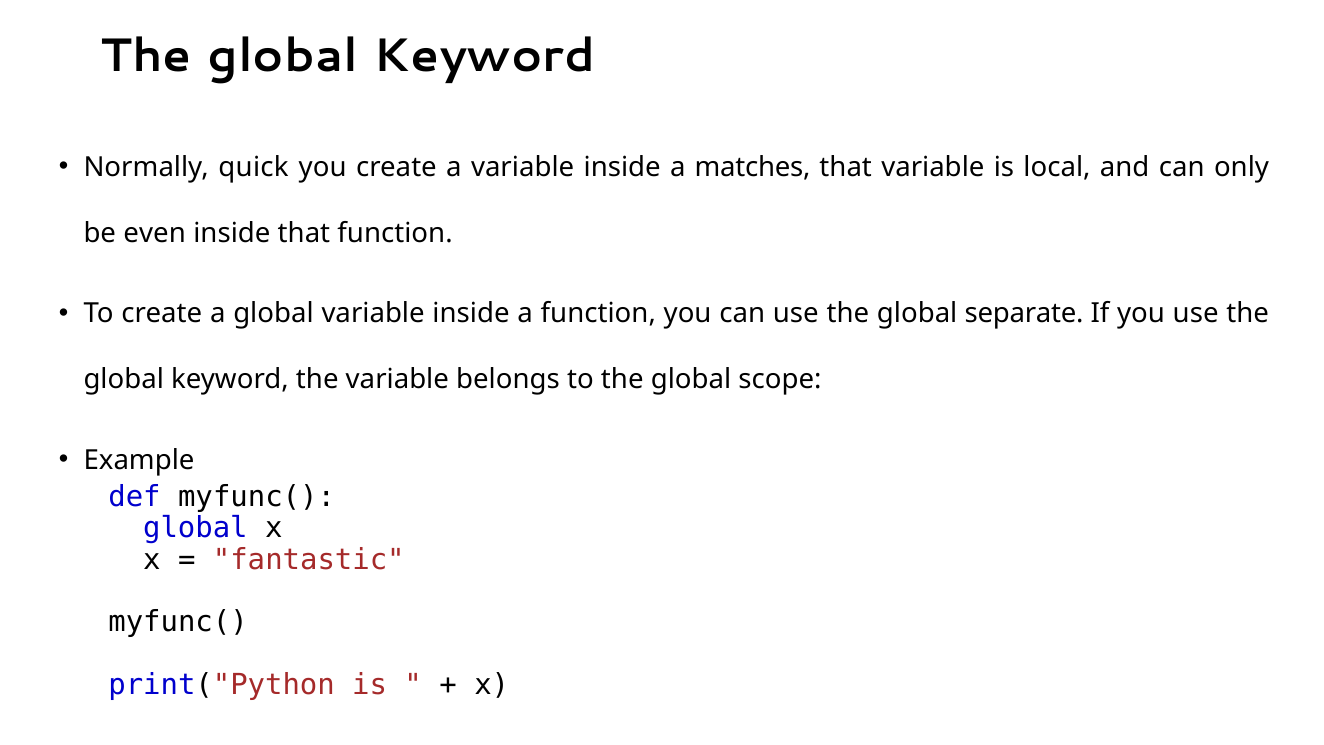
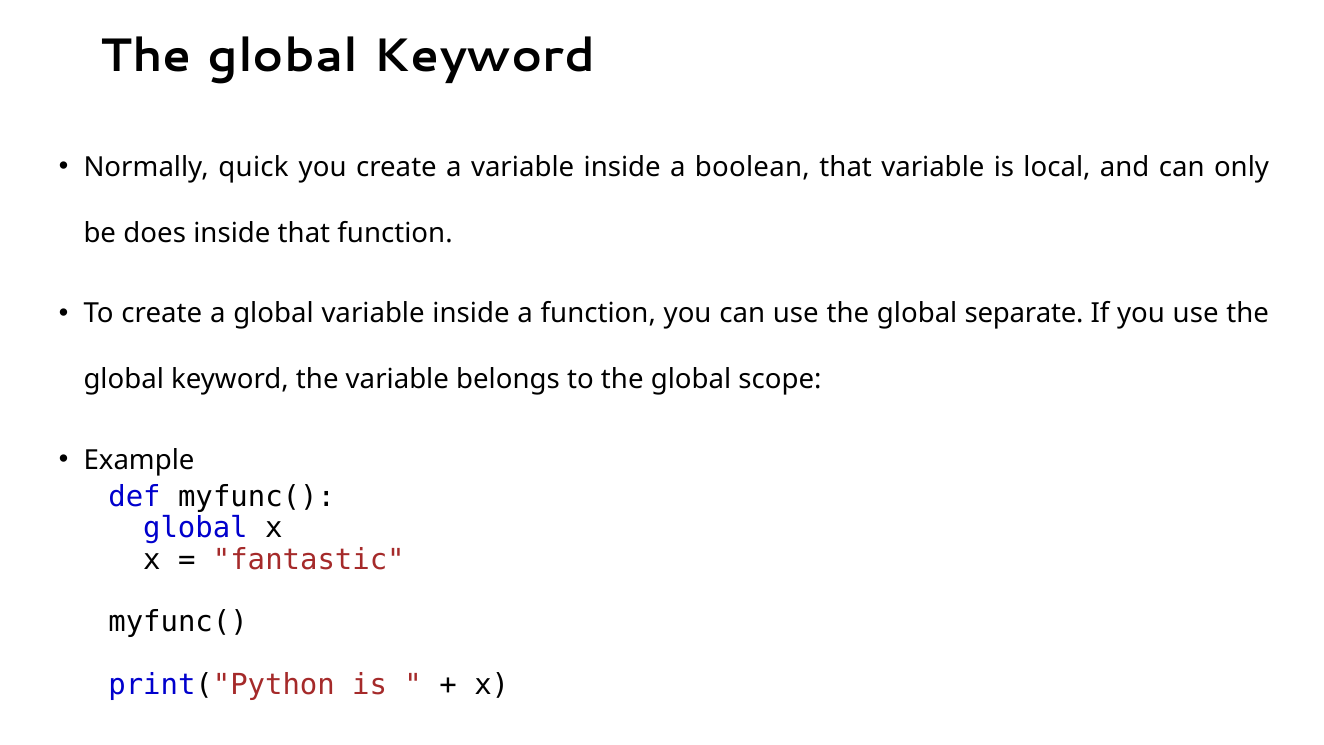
matches: matches -> boolean
even: even -> does
